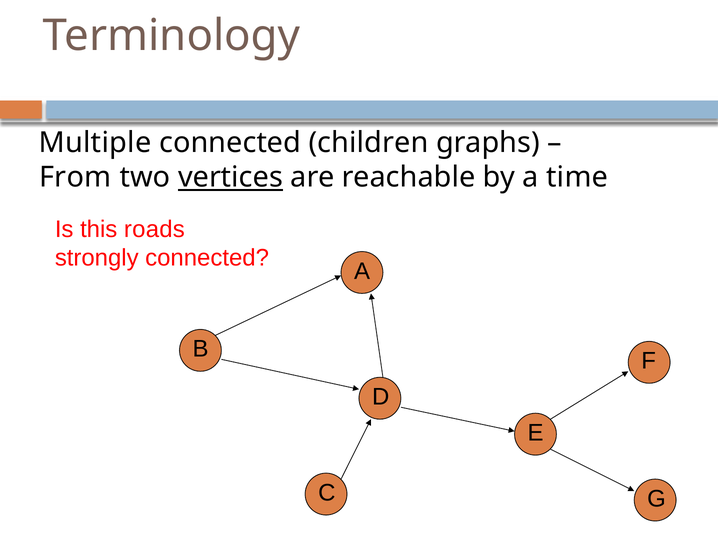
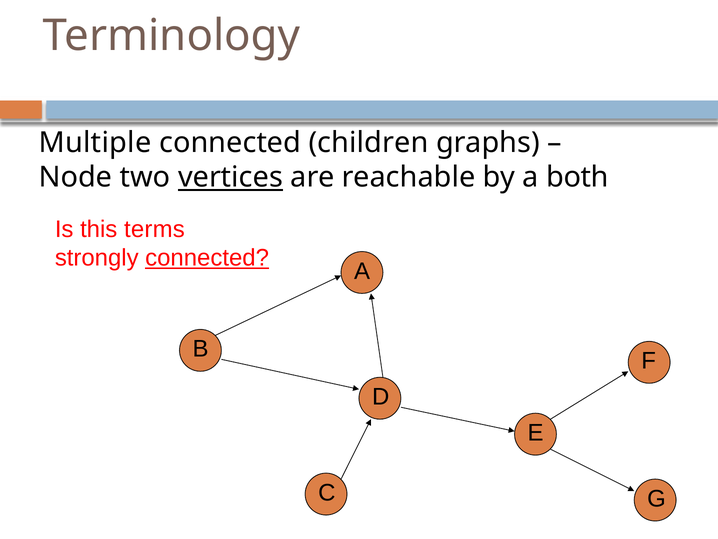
From: From -> Node
time: time -> both
roads: roads -> terms
connected at (207, 258) underline: none -> present
